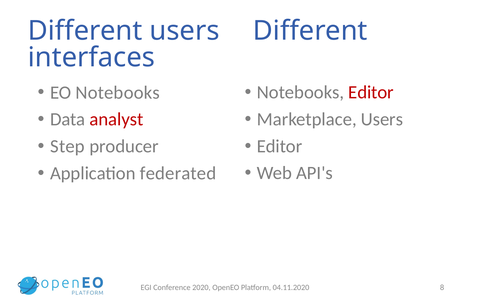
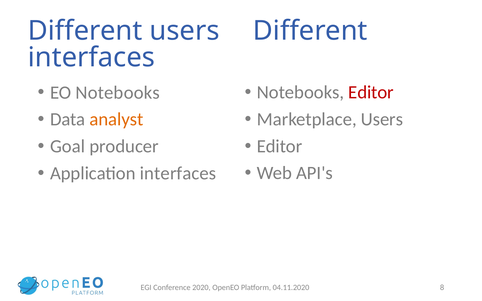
analyst colour: red -> orange
Step: Step -> Goal
Application federated: federated -> interfaces
